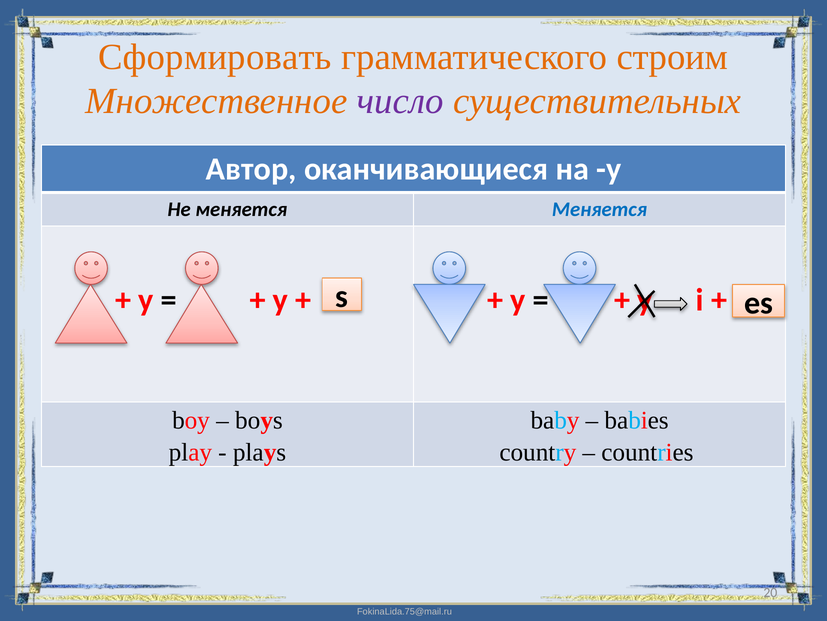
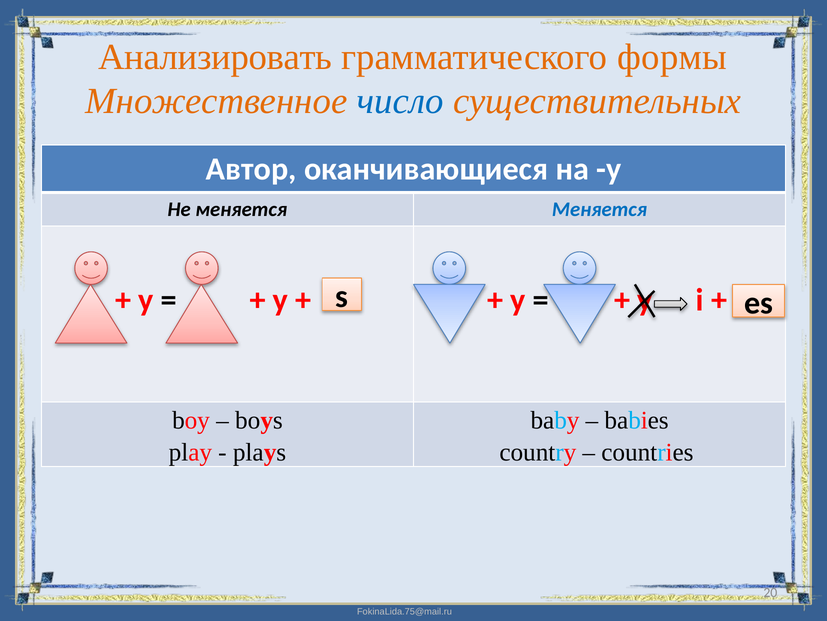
Сформировать: Сформировать -> Анализировать
строим: строим -> формы
число colour: purple -> blue
